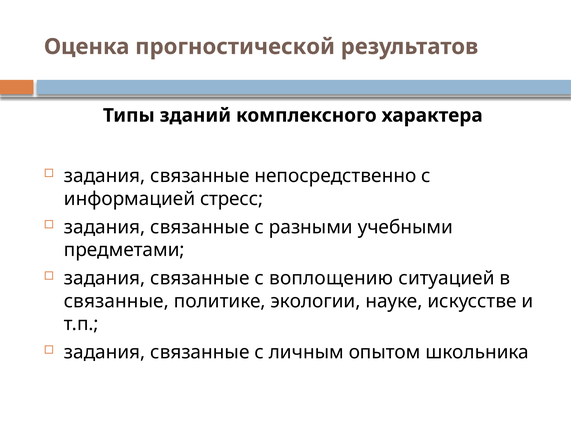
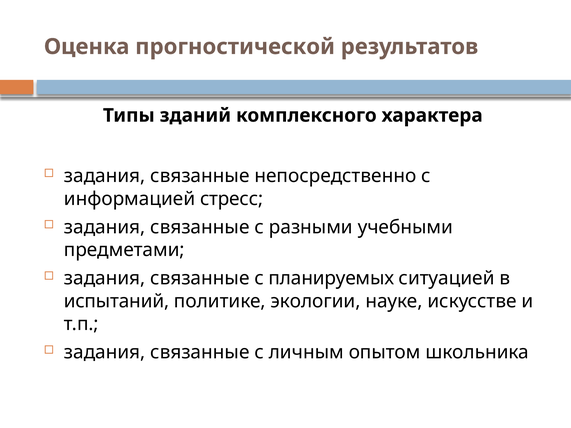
воплощению: воплощению -> планируемых
связанные at (116, 301): связанные -> испытаний
